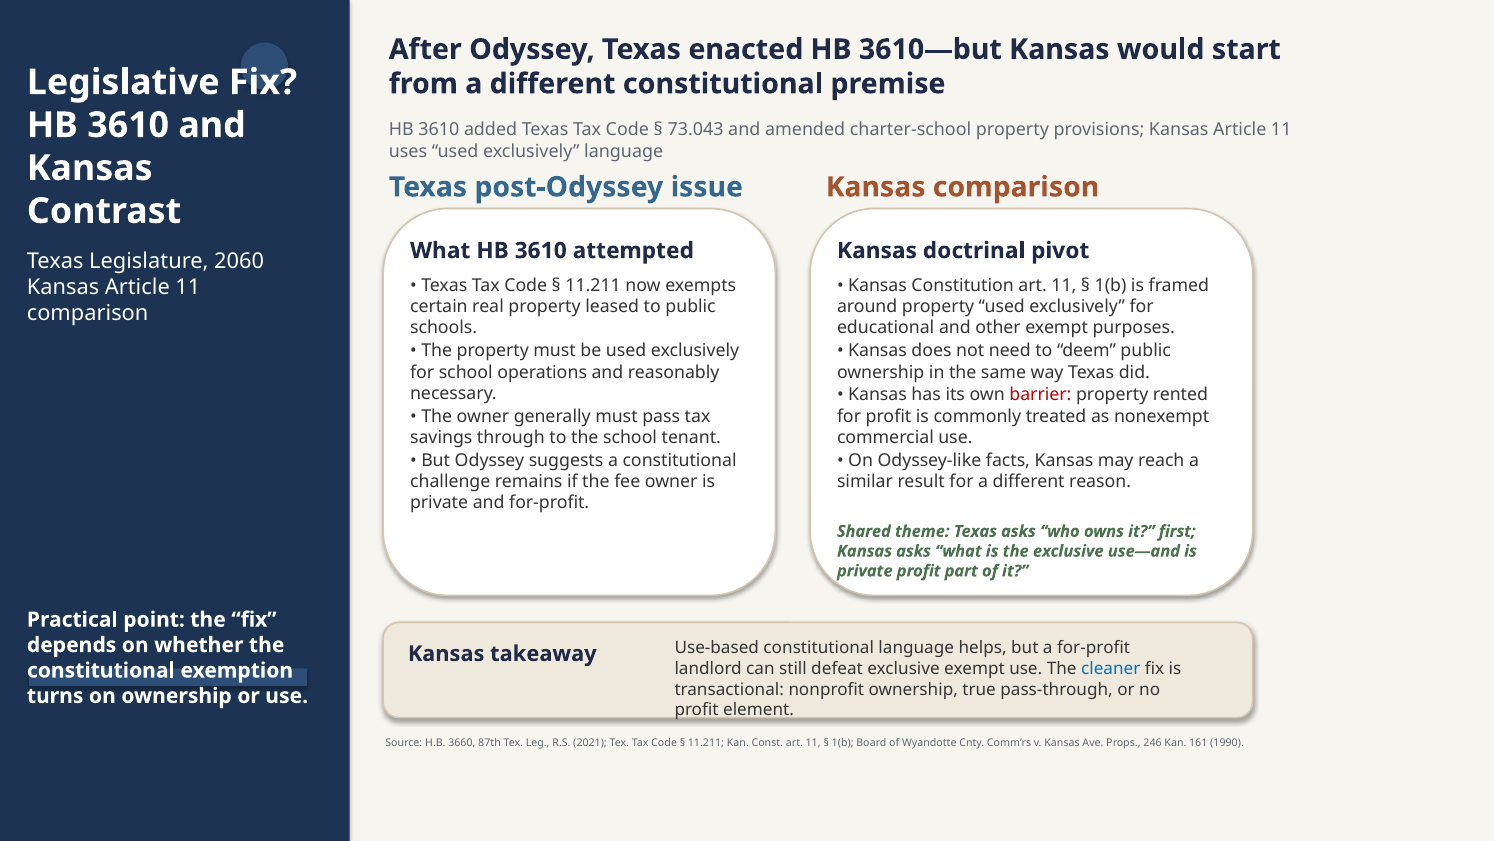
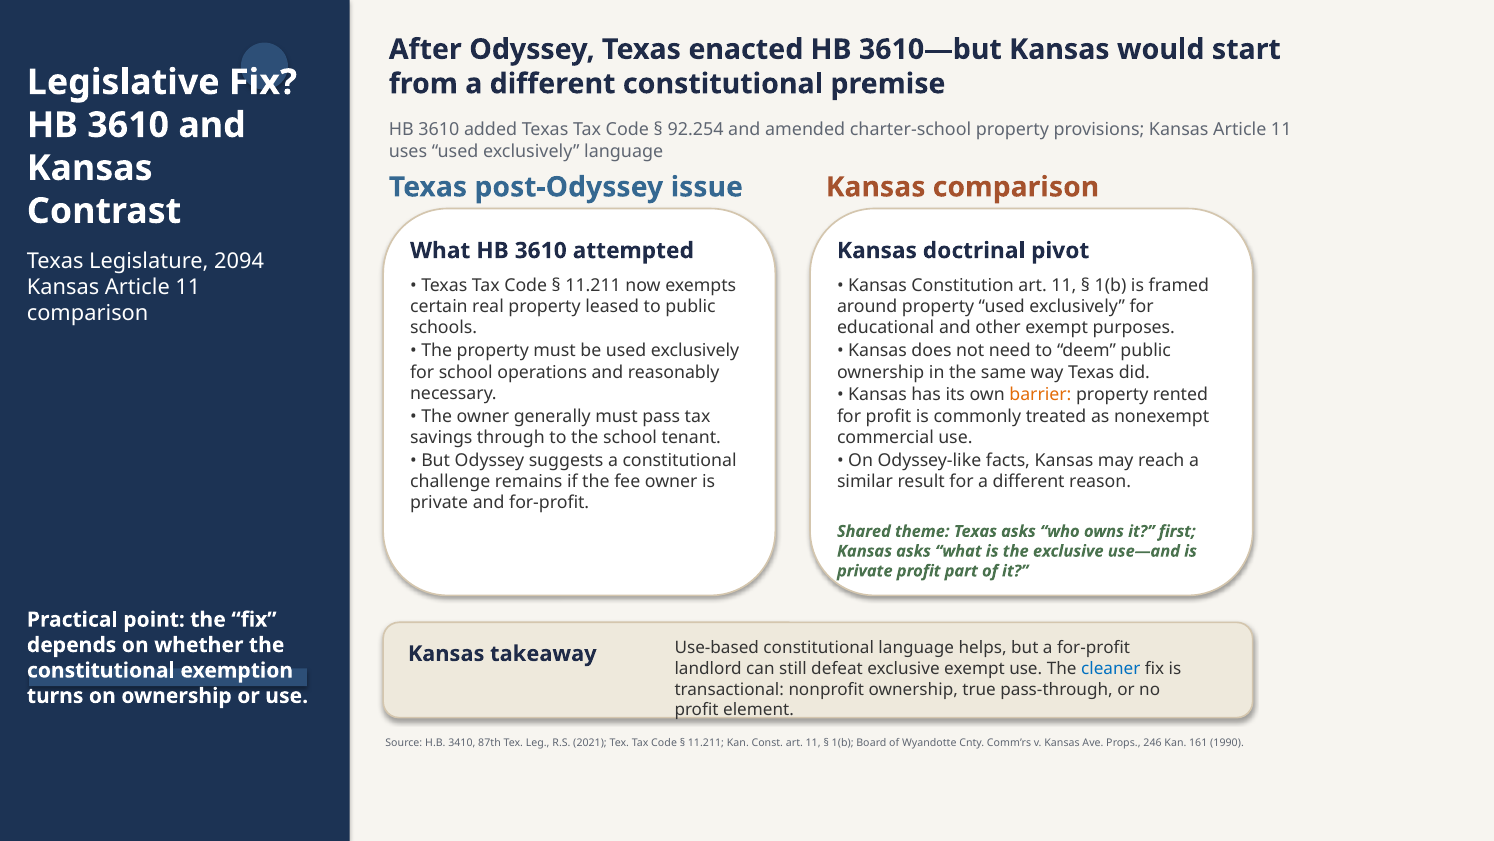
73.043: 73.043 -> 92.254
2060: 2060 -> 2094
barrier colour: red -> orange
3660: 3660 -> 3410
